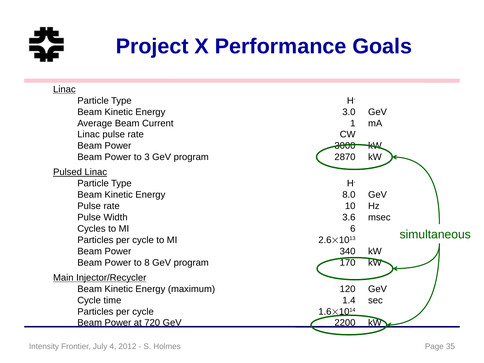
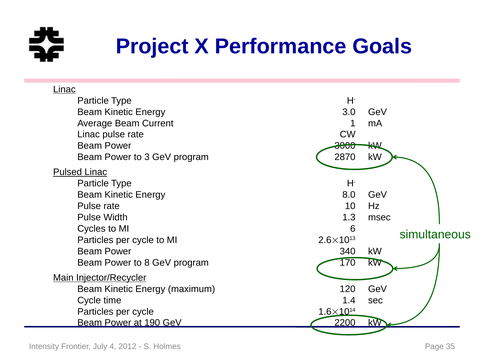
3.6: 3.6 -> 1.3
720: 720 -> 190
